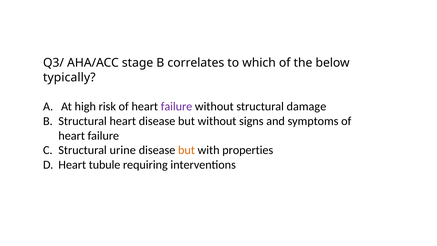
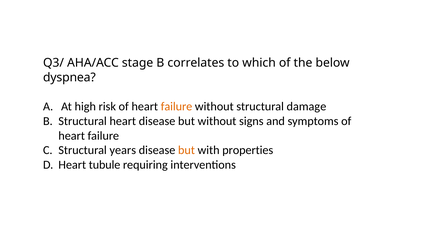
typically: typically -> dyspnea
failure at (177, 106) colour: purple -> orange
urine: urine -> years
